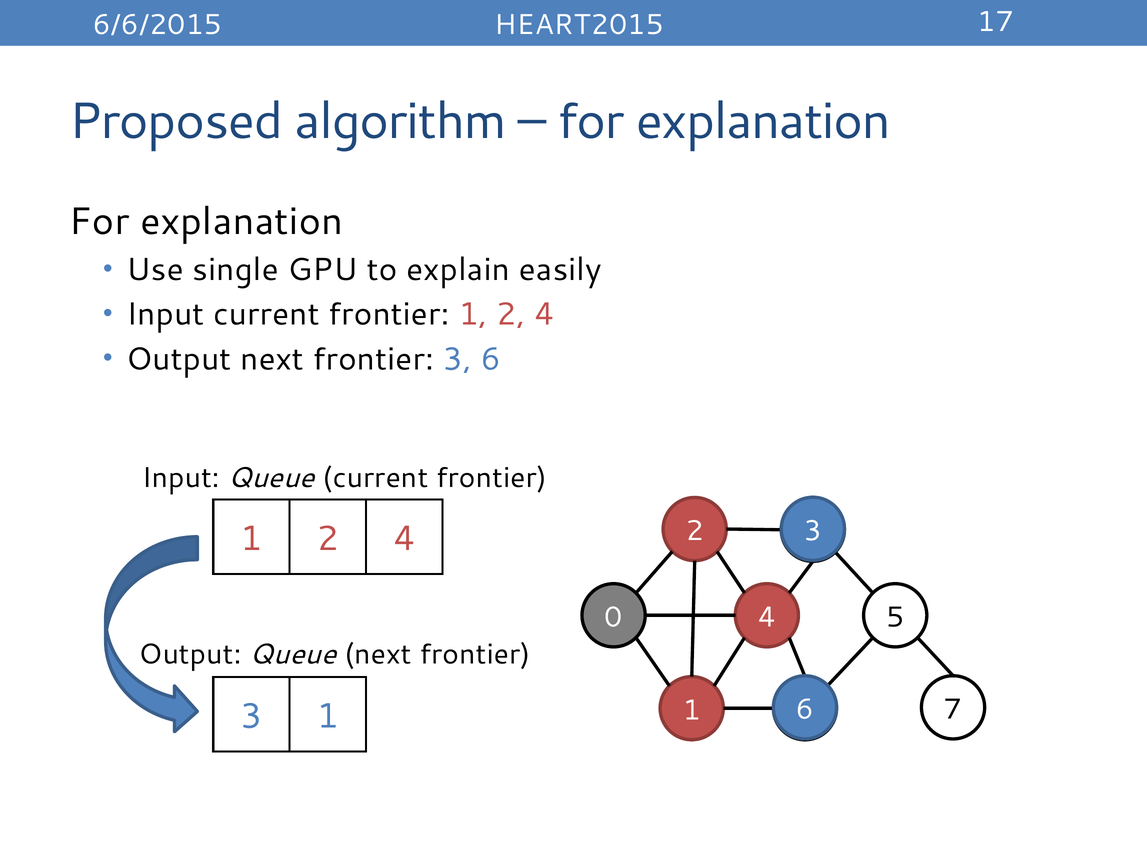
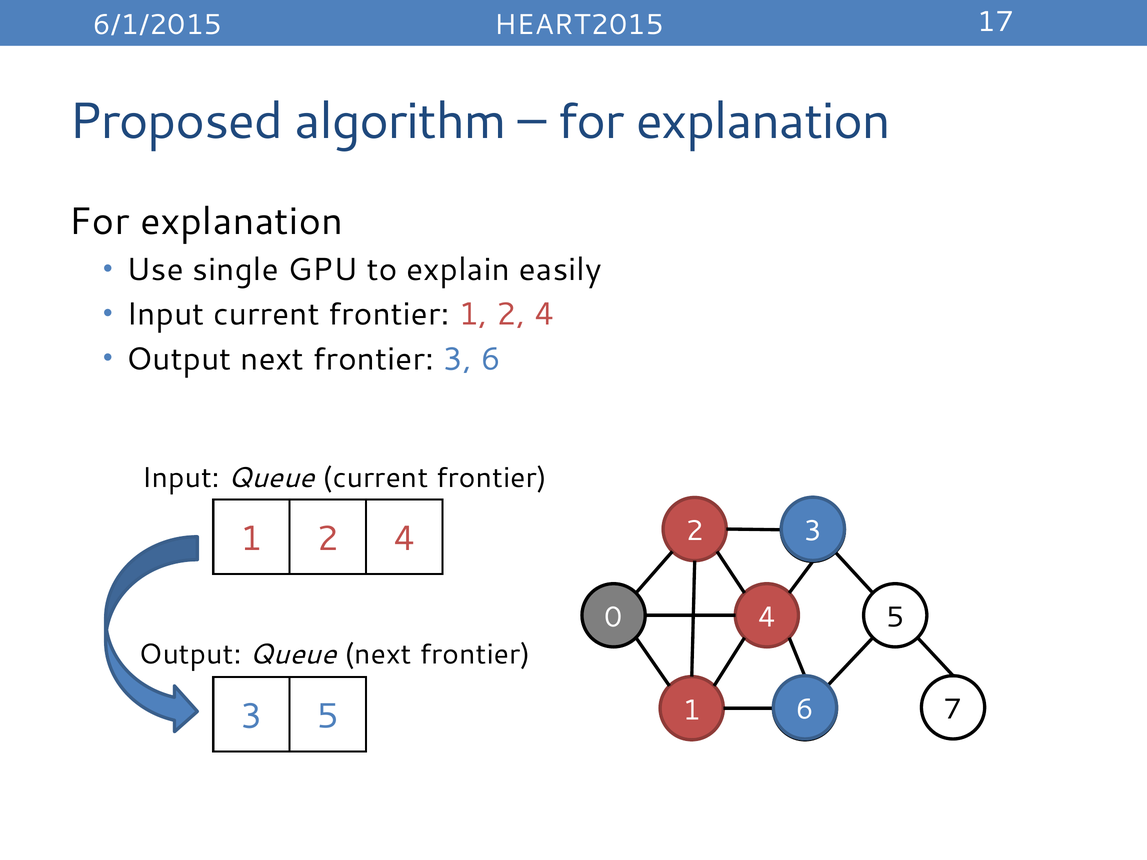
6/6/2015: 6/6/2015 -> 6/1/2015
1 at (328, 716): 1 -> 5
